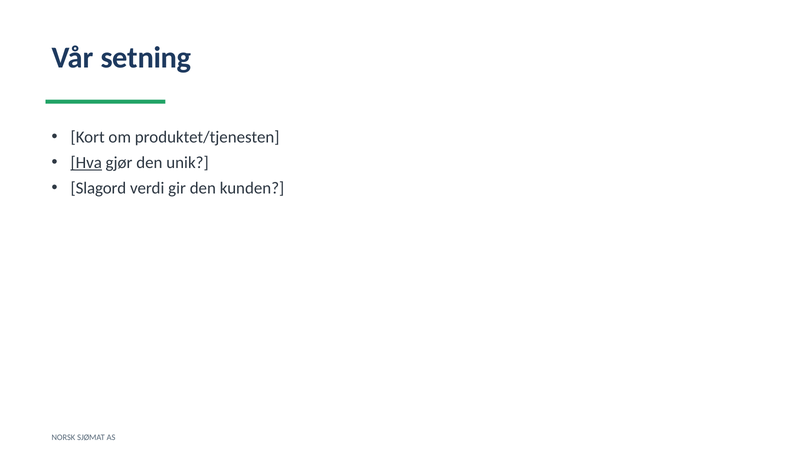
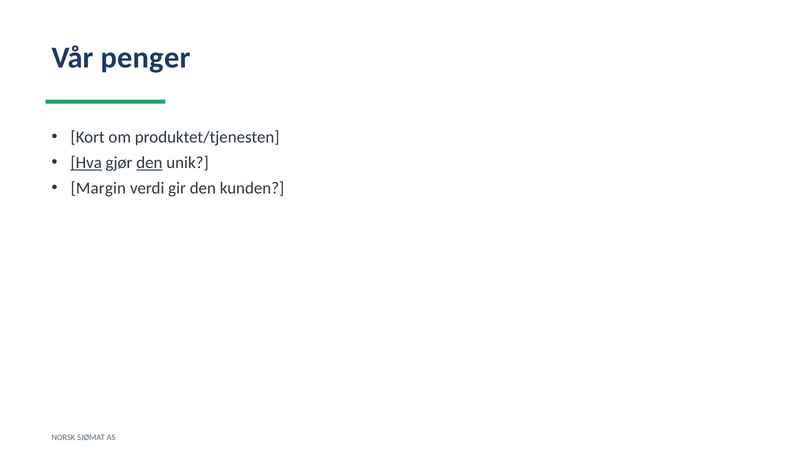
setning: setning -> penger
den at (149, 163) underline: none -> present
Slagord: Slagord -> Margin
